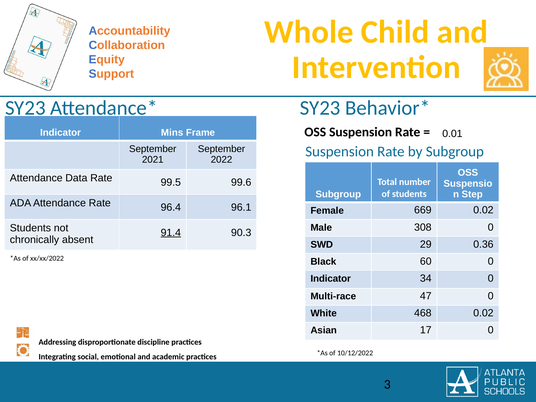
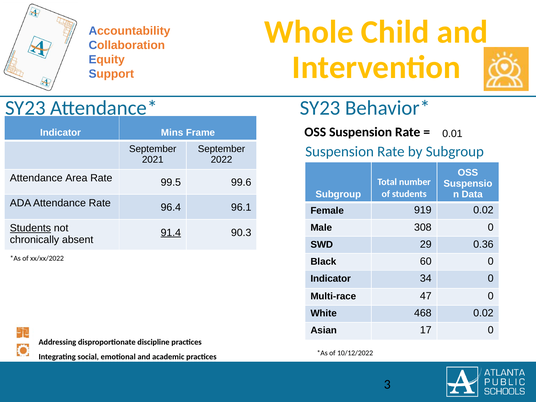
Data: Data -> Area
Step: Step -> Data
669: 669 -> 919
Students at (30, 228) underline: none -> present
